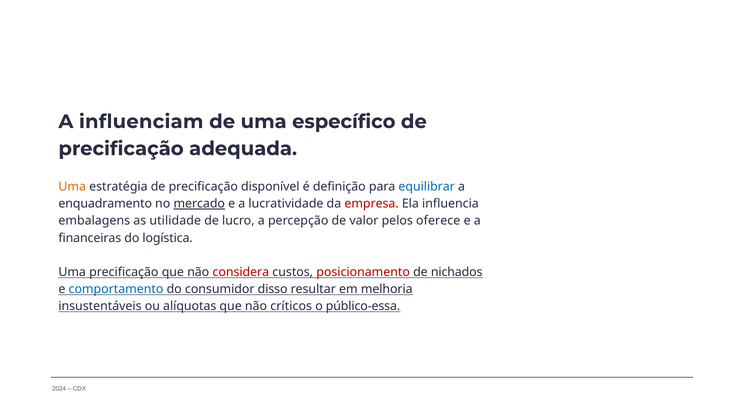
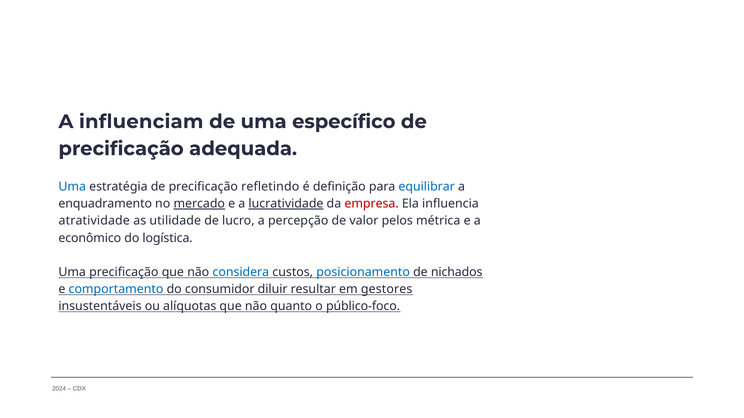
Uma at (72, 187) colour: orange -> blue
disponível: disponível -> refletindo
lucratividade underline: none -> present
embalagens: embalagens -> atratividade
oferece: oferece -> métrica
financeiras: financeiras -> econômico
considera colour: red -> blue
posicionamento colour: red -> blue
disso: disso -> diluir
melhoria: melhoria -> gestores
críticos: críticos -> quanto
público-essa: público-essa -> público-foco
